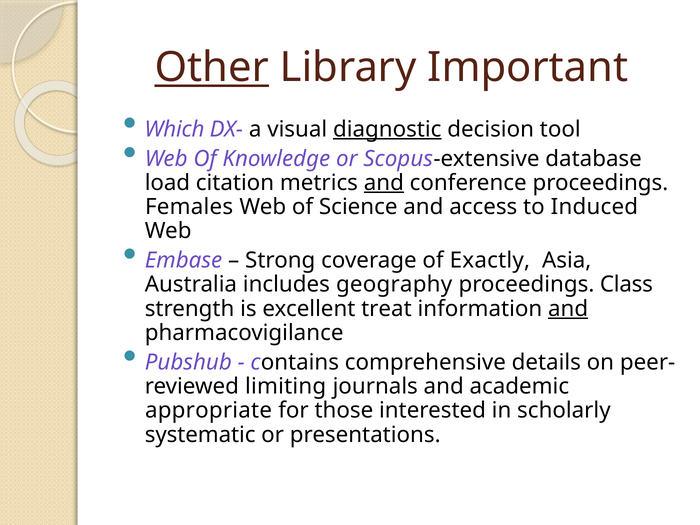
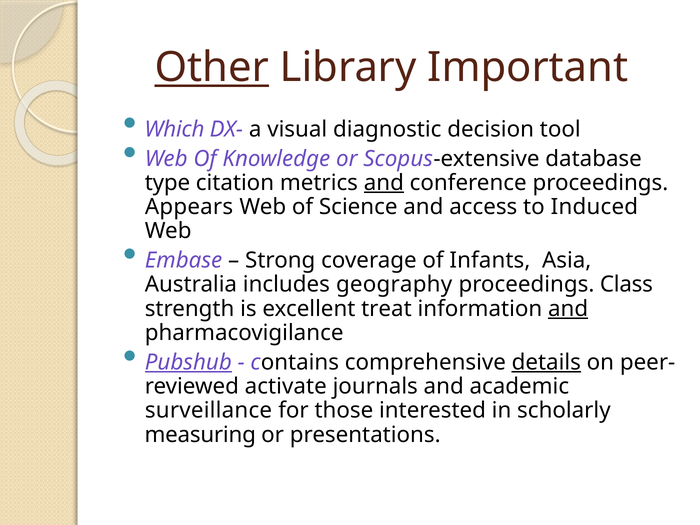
diagnostic underline: present -> none
load: load -> type
Females: Females -> Appears
Exactly: Exactly -> Infants
Pubshub underline: none -> present
details underline: none -> present
limiting: limiting -> activate
appropriate: appropriate -> surveillance
systematic: systematic -> measuring
